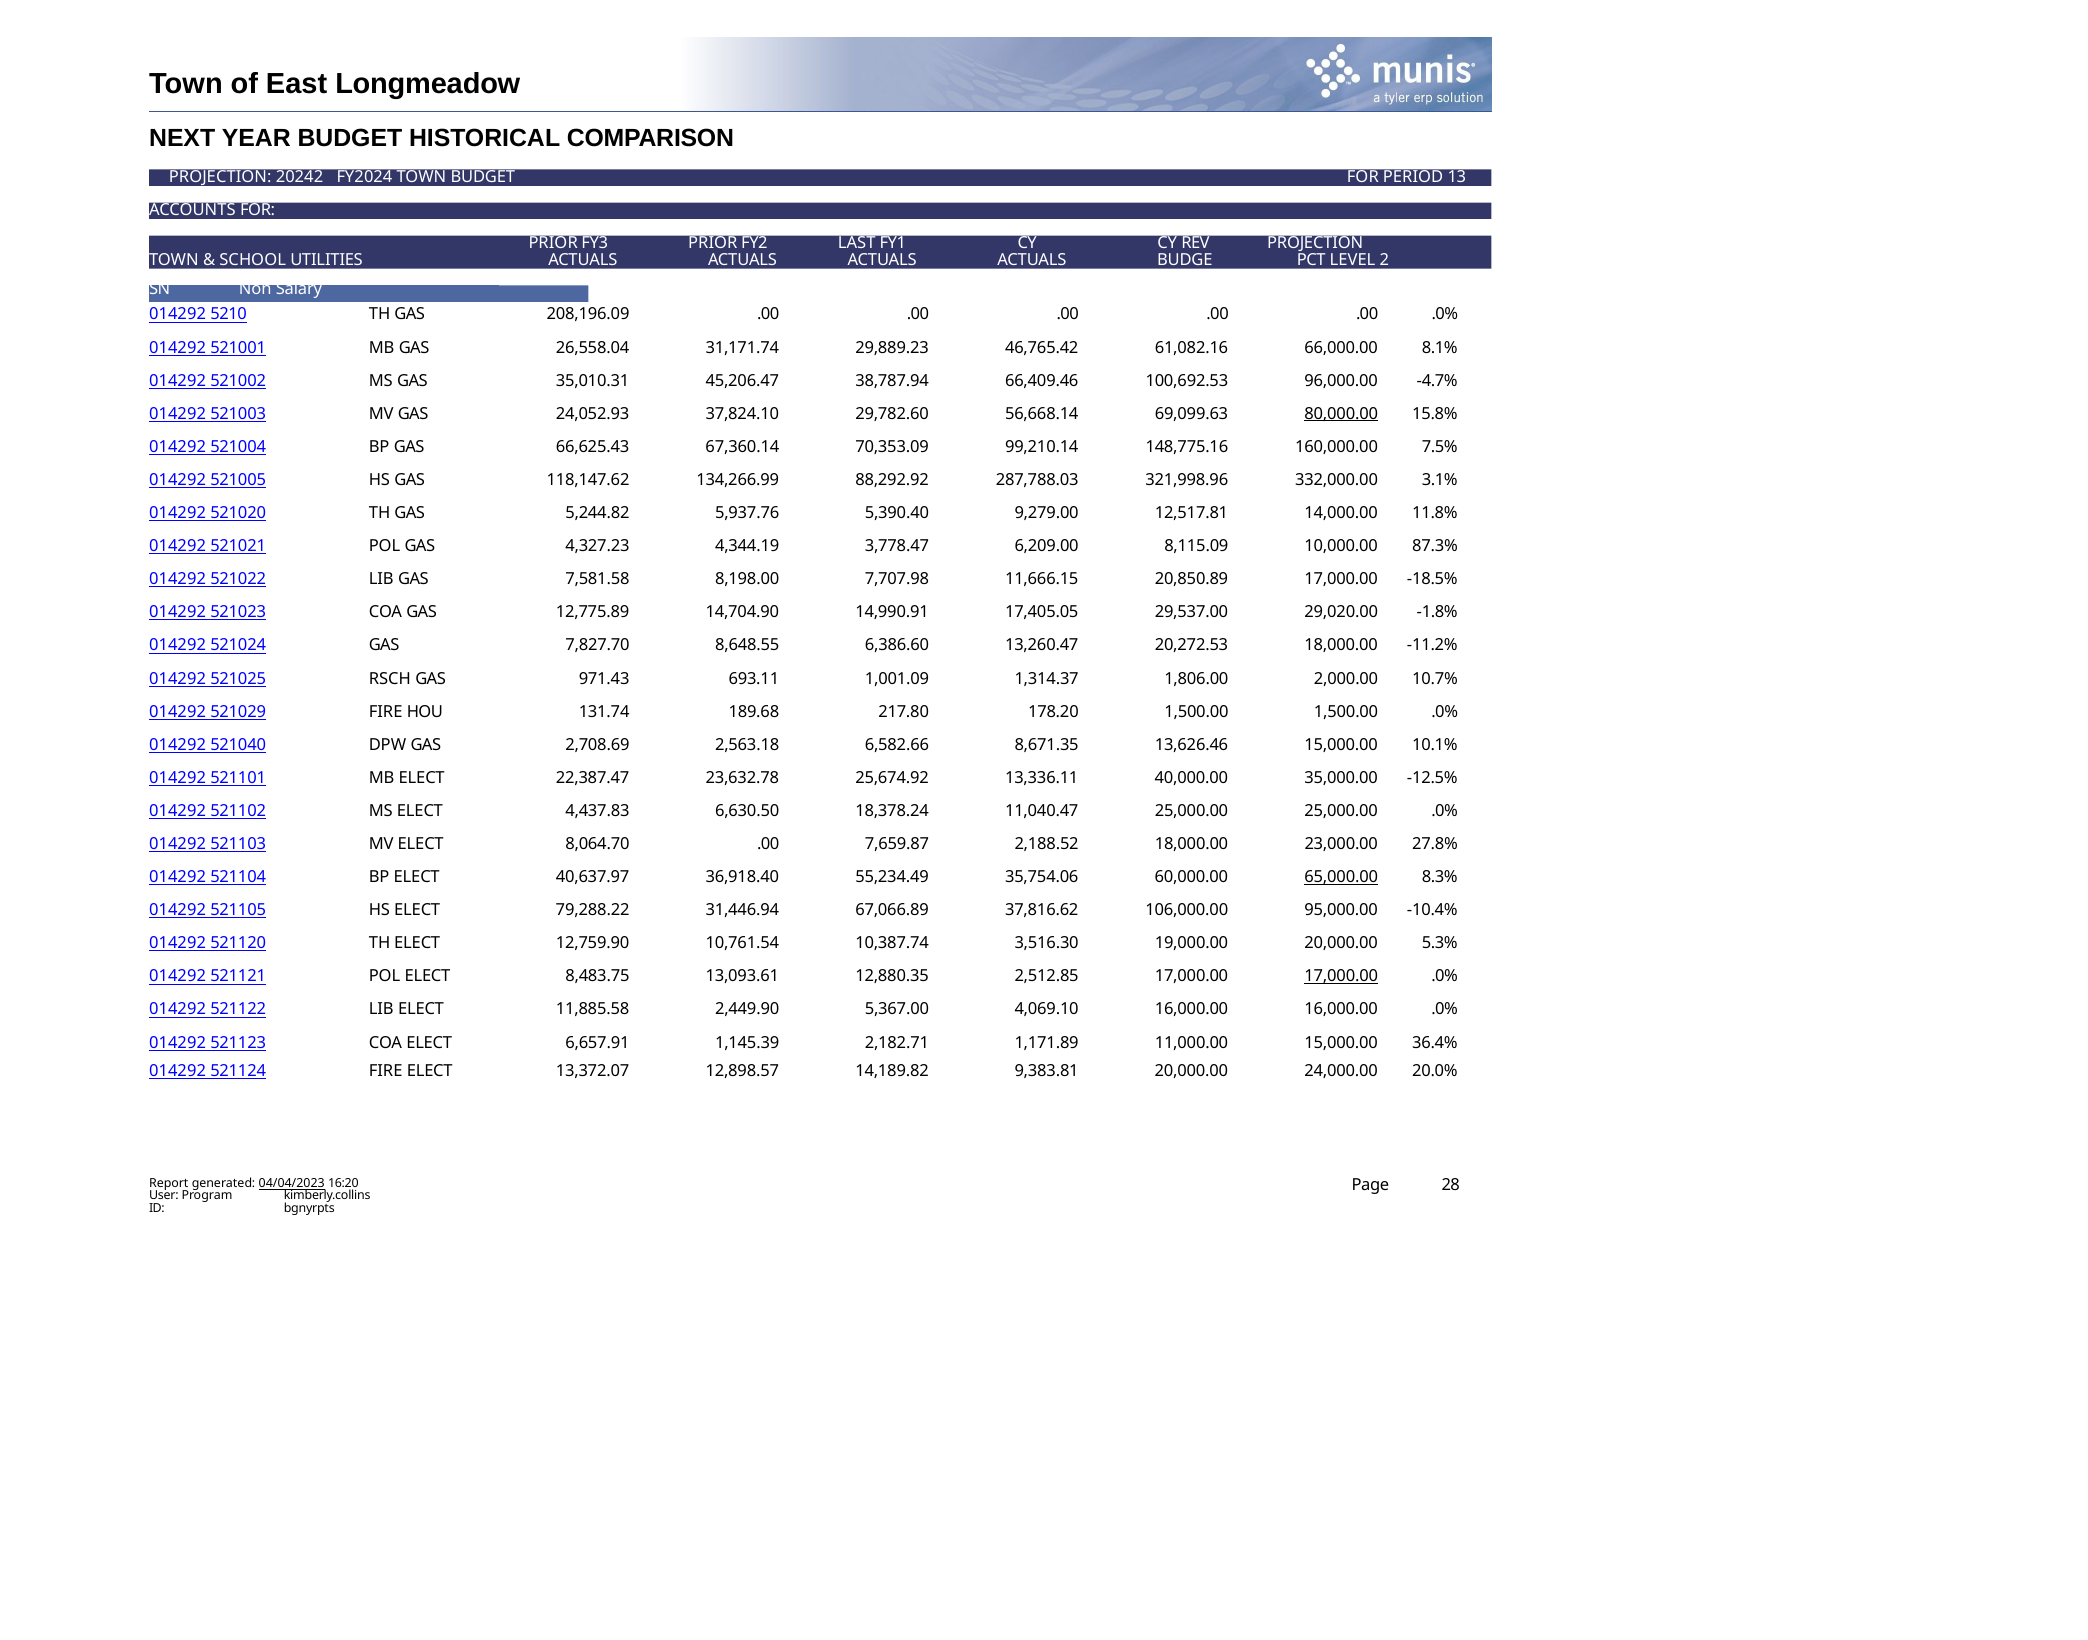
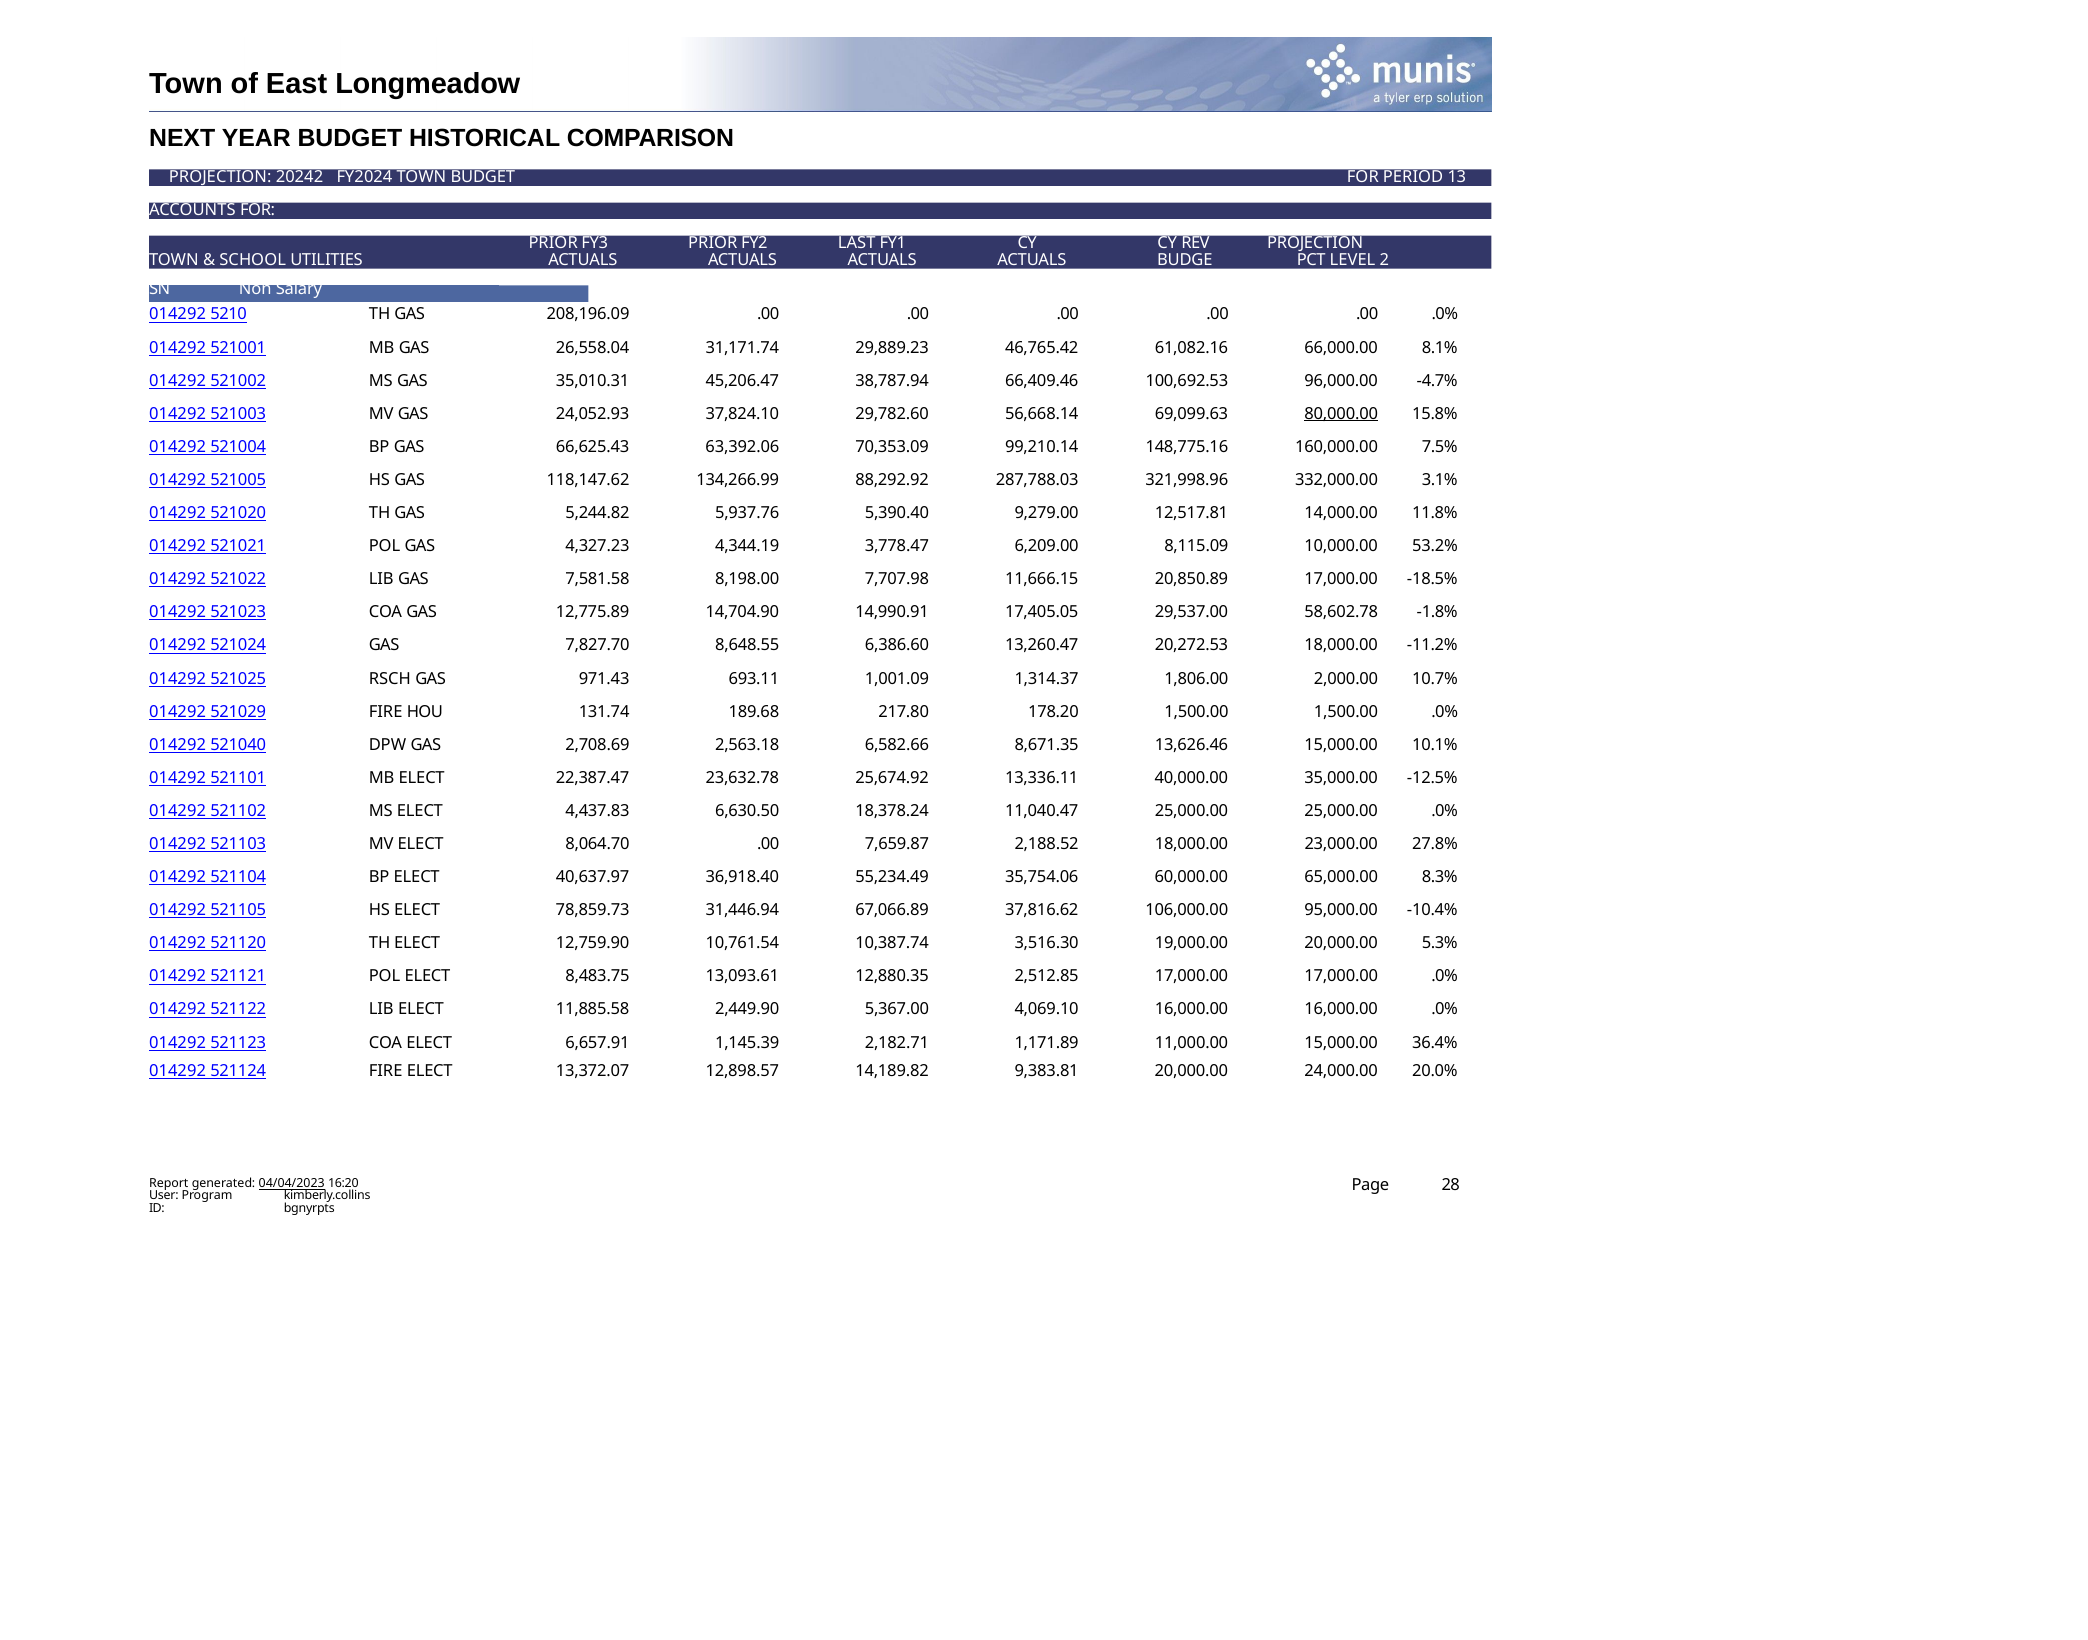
67,360.14: 67,360.14 -> 63,392.06
87.3%: 87.3% -> 53.2%
29,020.00: 29,020.00 -> 58,602.78
65,000.00 underline: present -> none
79,288.22: 79,288.22 -> 78,859.73
17,000.00 at (1341, 977) underline: present -> none
